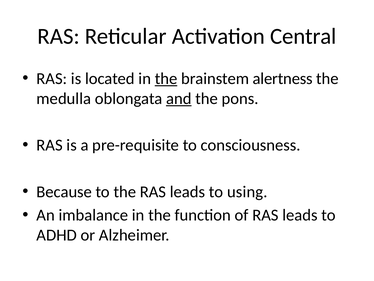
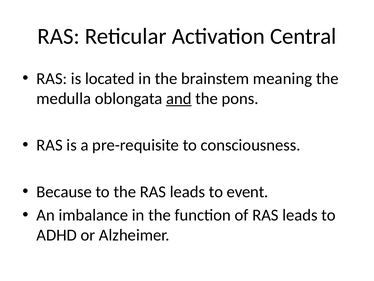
the at (166, 78) underline: present -> none
alertness: alertness -> meaning
using: using -> event
